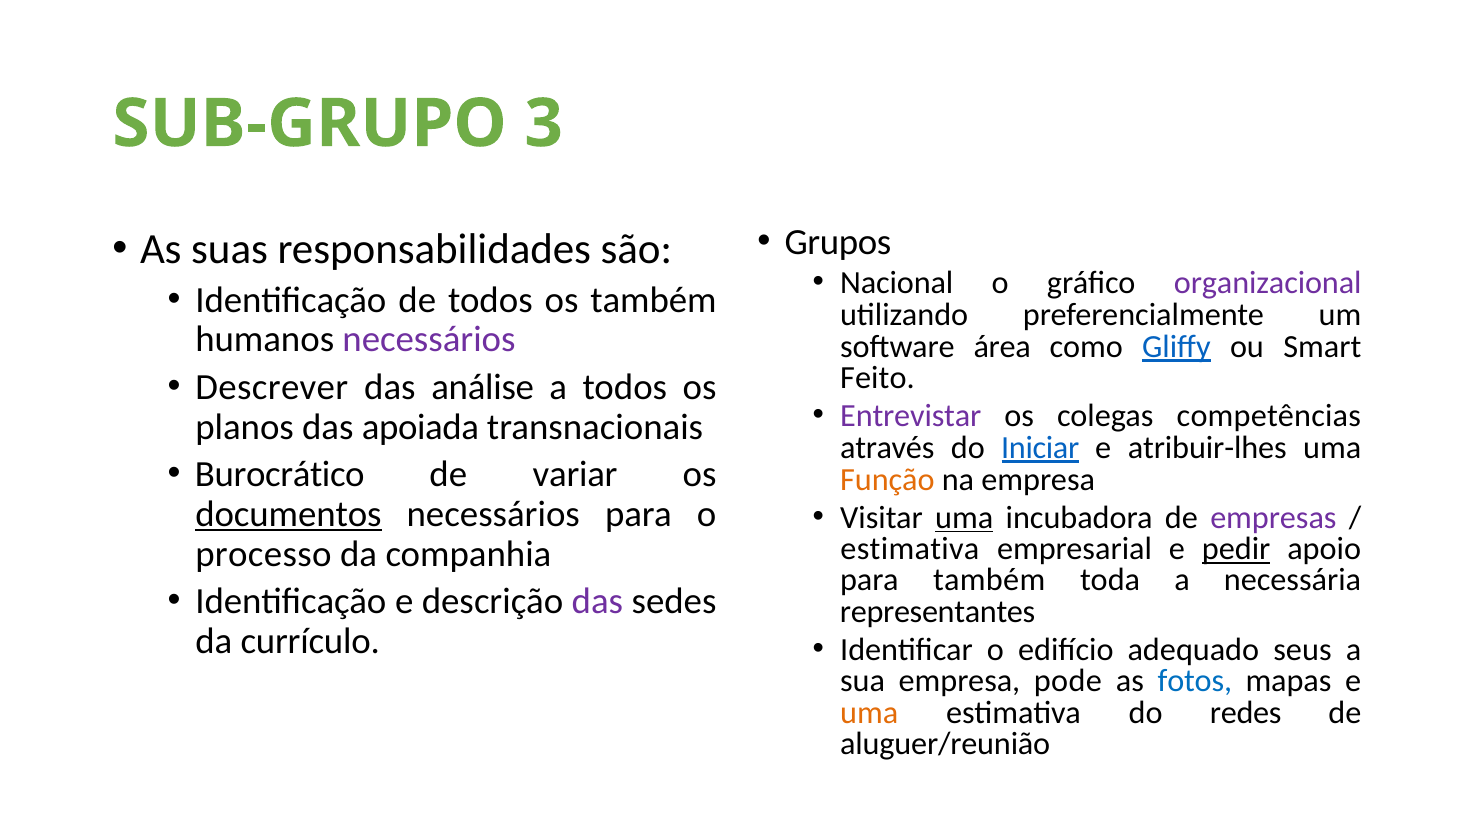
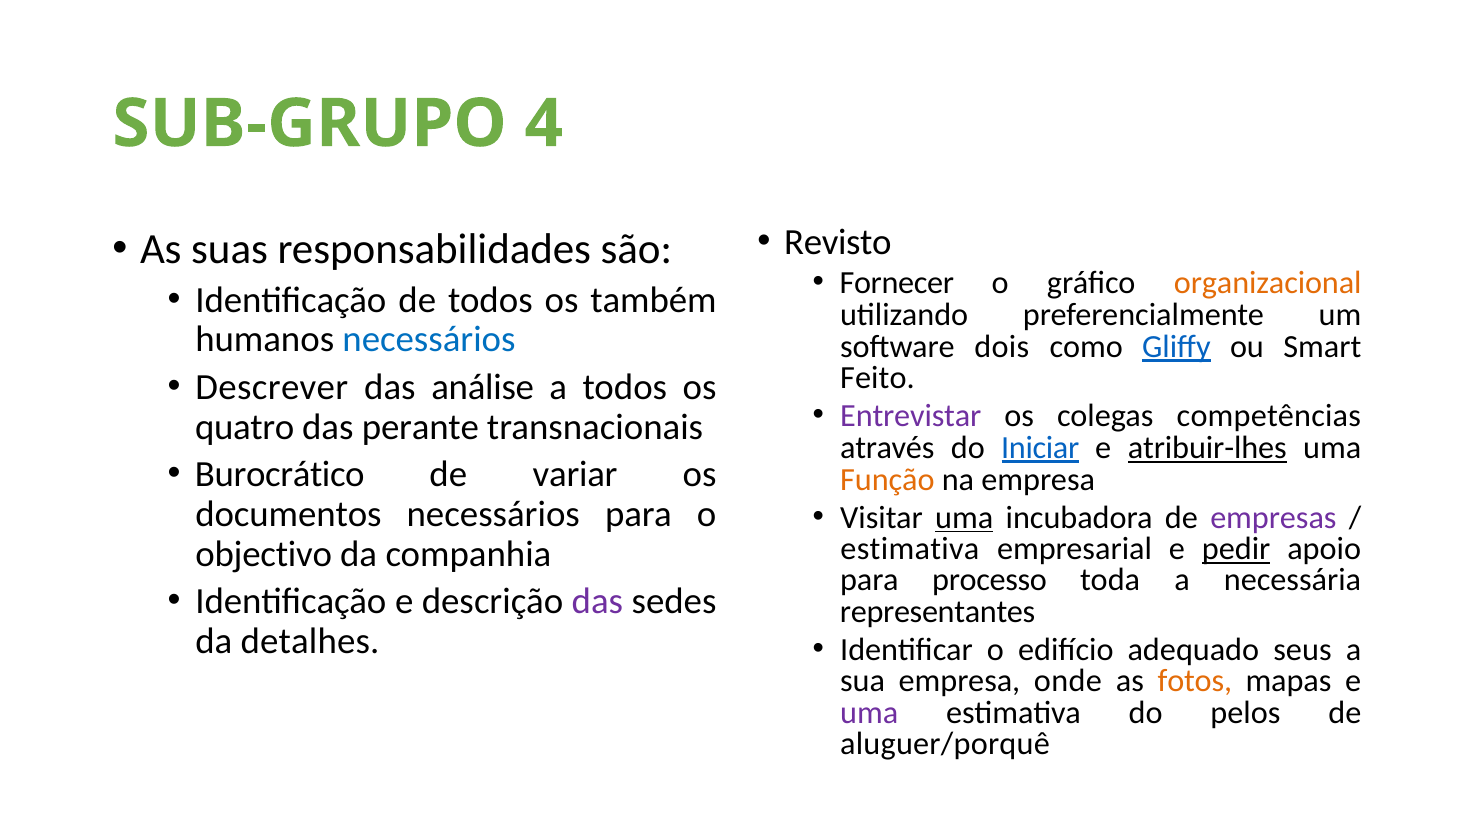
3: 3 -> 4
Grupos: Grupos -> Revisto
Nacional: Nacional -> Fornecer
organizacional colour: purple -> orange
necessários at (429, 340) colour: purple -> blue
área: área -> dois
planos: planos -> quatro
apoiada: apoiada -> perante
atribuir-lhes underline: none -> present
documentos underline: present -> none
processo: processo -> objectivo
para também: também -> processo
currículo: currículo -> detalhes
pode: pode -> onde
fotos colour: blue -> orange
uma at (869, 713) colour: orange -> purple
redes: redes -> pelos
aluguer/reunião: aluguer/reunião -> aluguer/porquê
